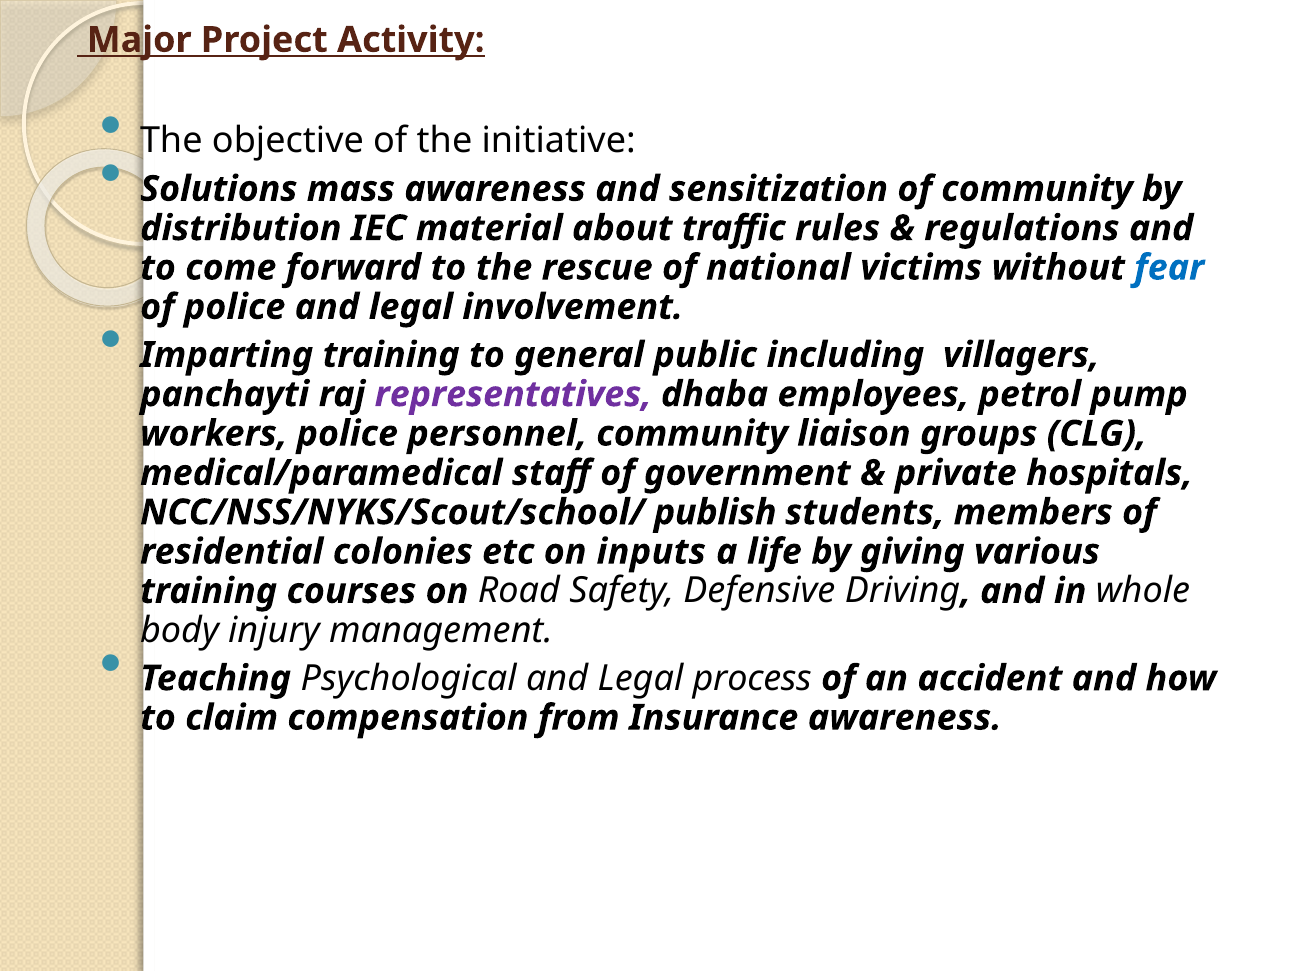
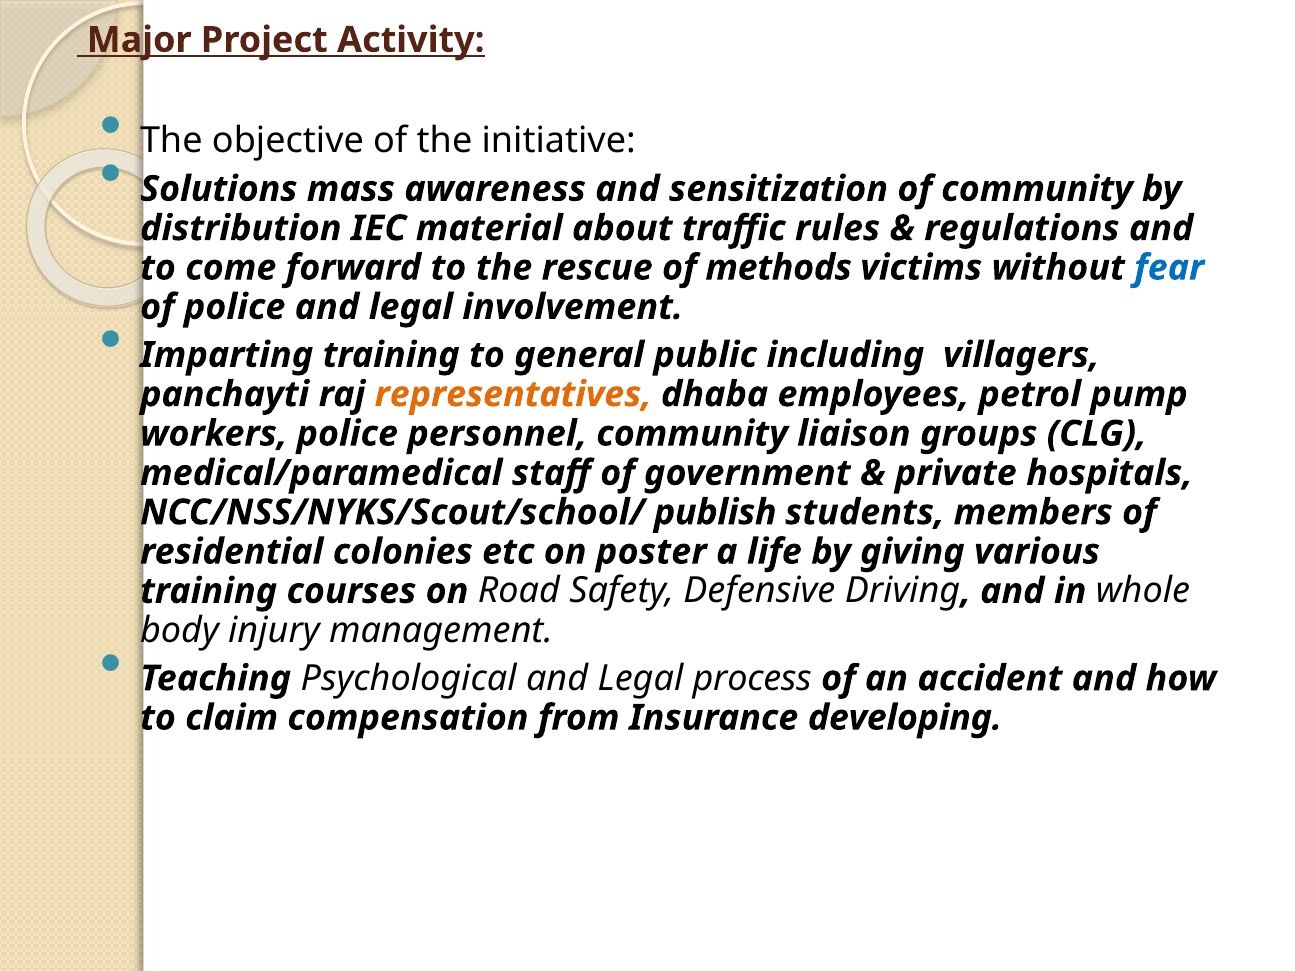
national: national -> methods
representatives colour: purple -> orange
inputs: inputs -> poster
Insurance awareness: awareness -> developing
